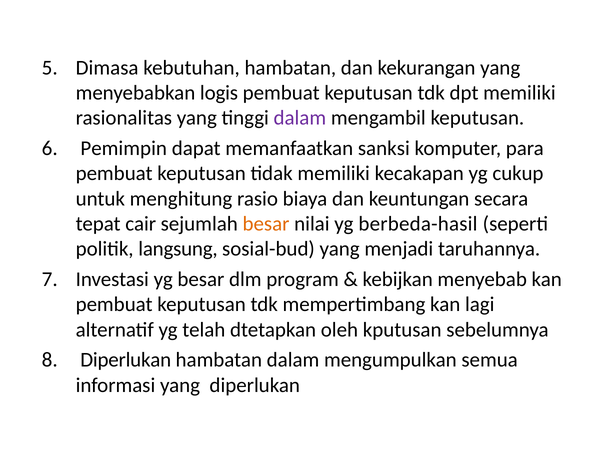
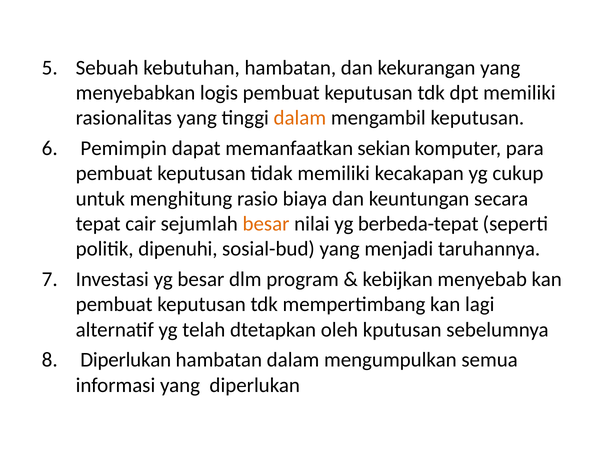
Dimasa: Dimasa -> Sebuah
dalam at (300, 118) colour: purple -> orange
sanksi: sanksi -> sekian
berbeda-hasil: berbeda-hasil -> berbeda-tepat
langsung: langsung -> dipenuhi
